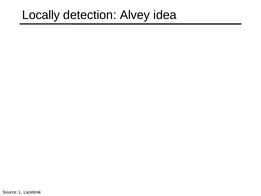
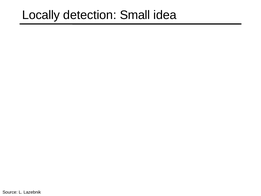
Alvey: Alvey -> Small
